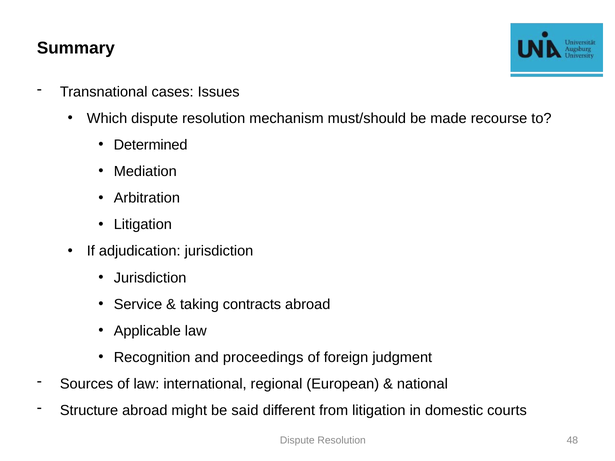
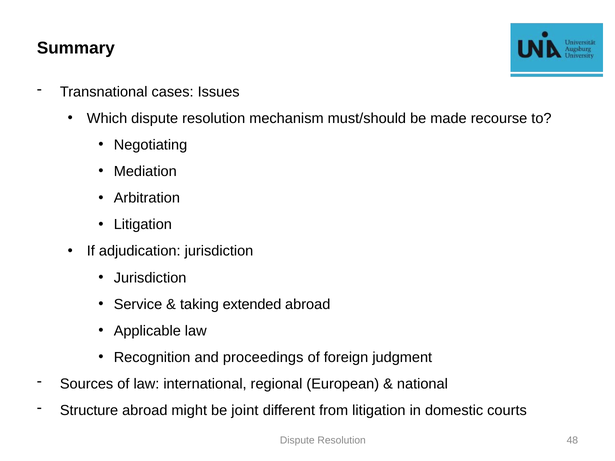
Determined: Determined -> Negotiating
contracts: contracts -> extended
said: said -> joint
